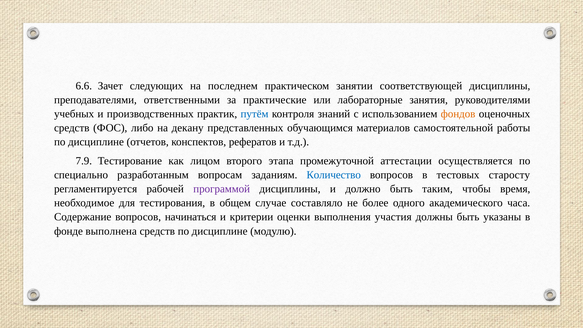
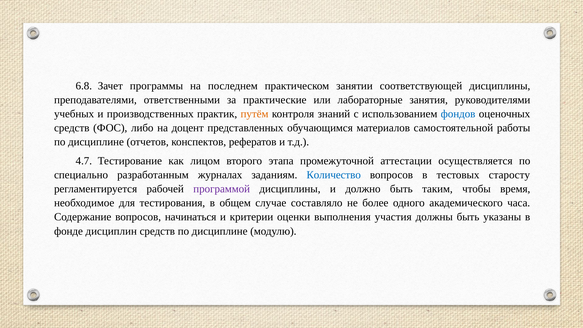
6.6: 6.6 -> 6.8
следующих: следующих -> программы
путём colour: blue -> orange
фондов colour: orange -> blue
декану: декану -> доцент
7.9: 7.9 -> 4.7
вопросам: вопросам -> журналах
выполнена: выполнена -> дисциплин
